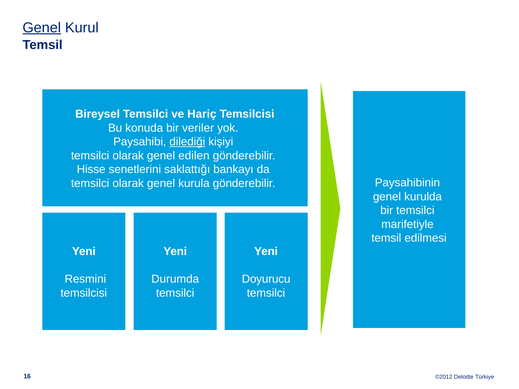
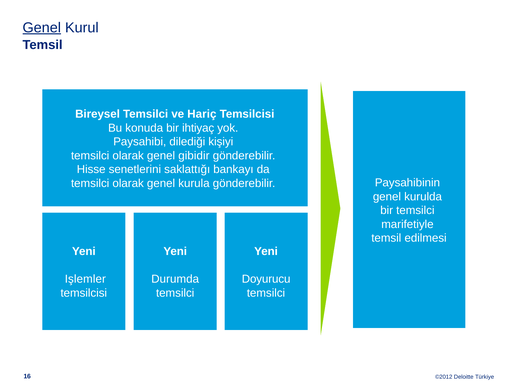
veriler: veriler -> ihtiyaç
dilediği underline: present -> none
edilen: edilen -> gibidir
Resmini: Resmini -> Işlemler
